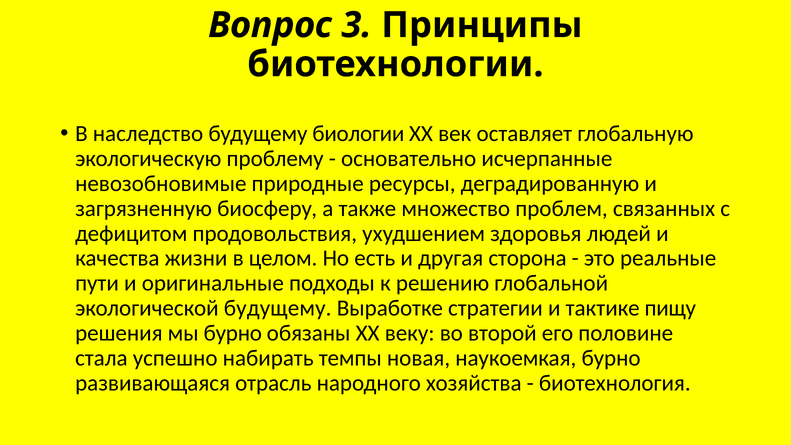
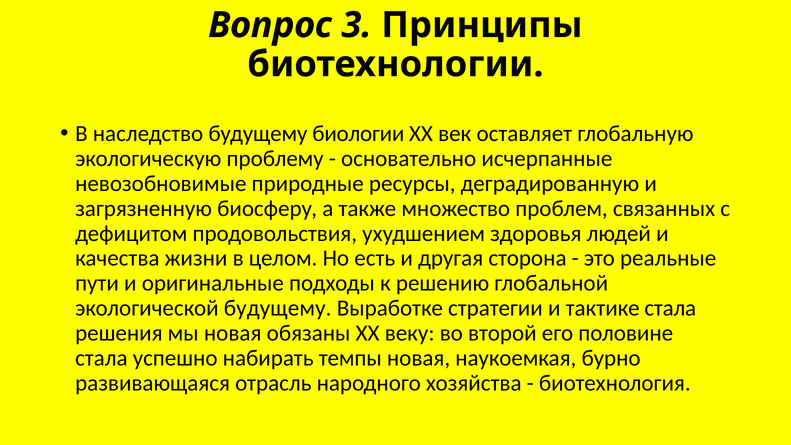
тактике пищу: пищу -> стала
мы бурно: бурно -> новая
